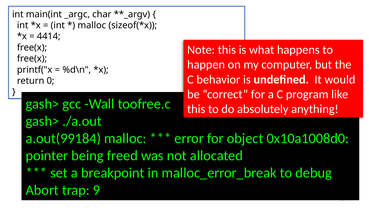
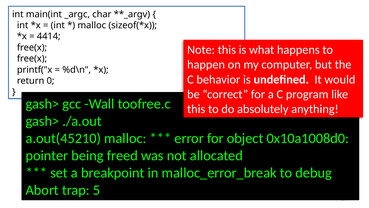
a.out(99184: a.out(99184 -> a.out(45210
9: 9 -> 5
